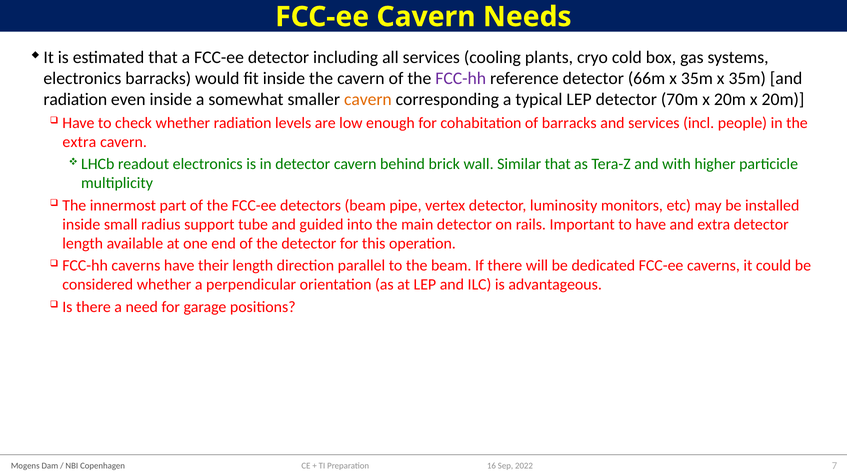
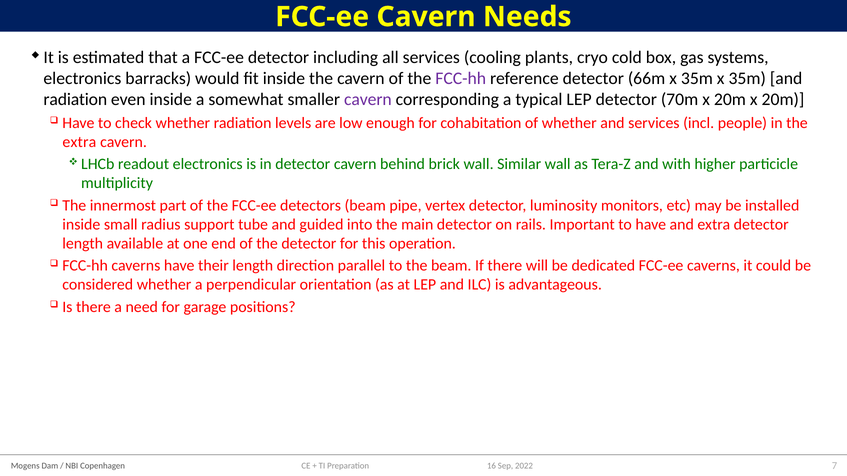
cavern at (368, 100) colour: orange -> purple
of barracks: barracks -> whether
Similar that: that -> wall
